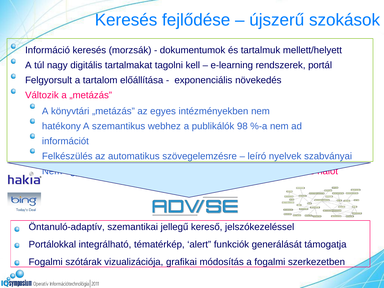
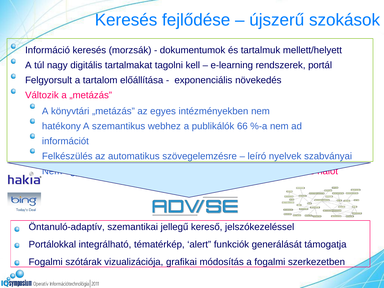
98: 98 -> 66
